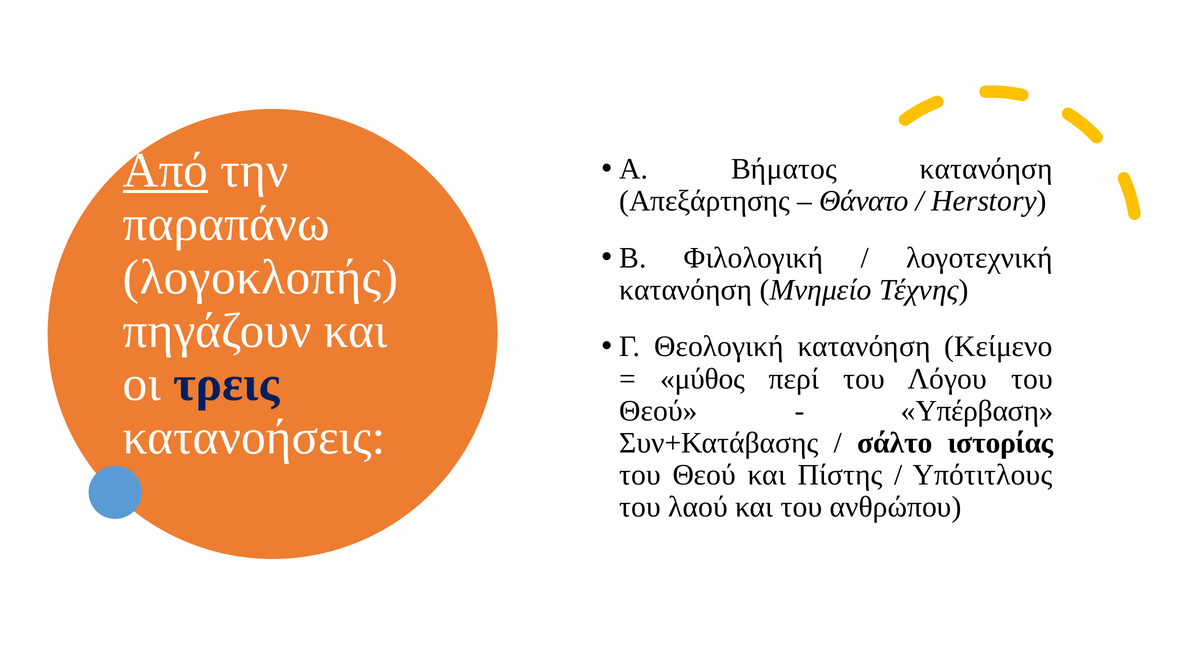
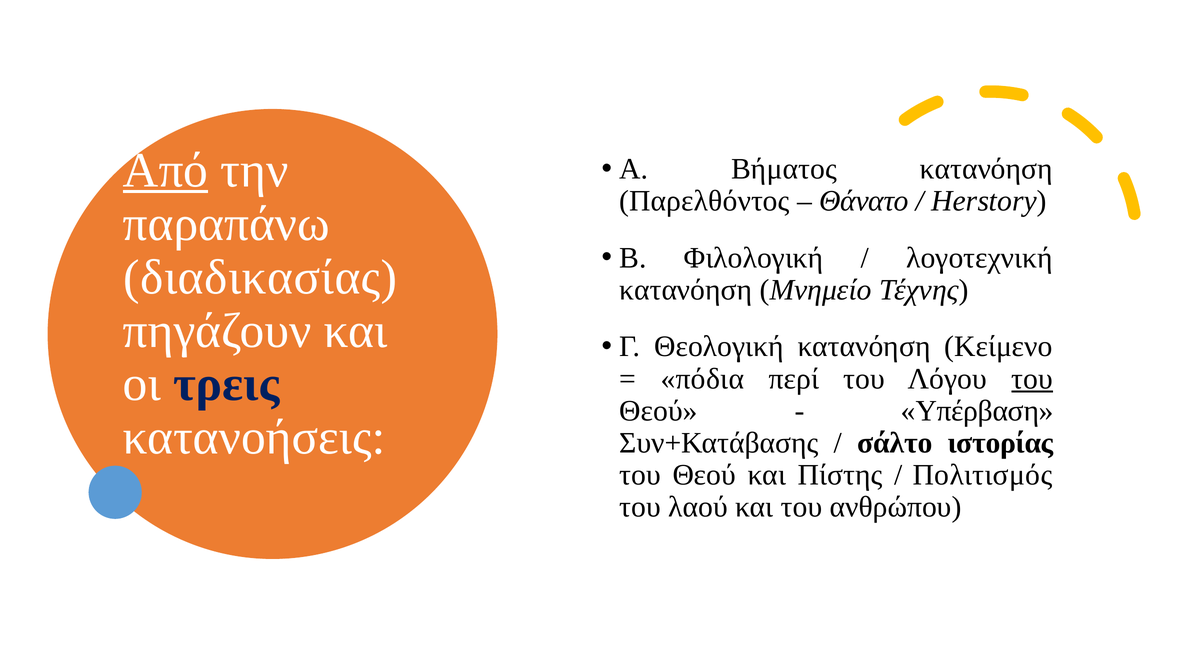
Απεξάρτησης: Απεξάρτησης -> Παρελθόντος
λογοκλοπής: λογοκλοπής -> διαδικασίας
μύθος: μύθος -> πόδια
του at (1032, 379) underline: none -> present
Υπότιτλους: Υπότιτλους -> Πολιτισμός
